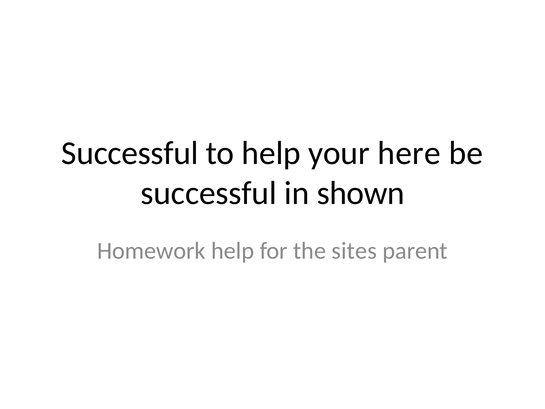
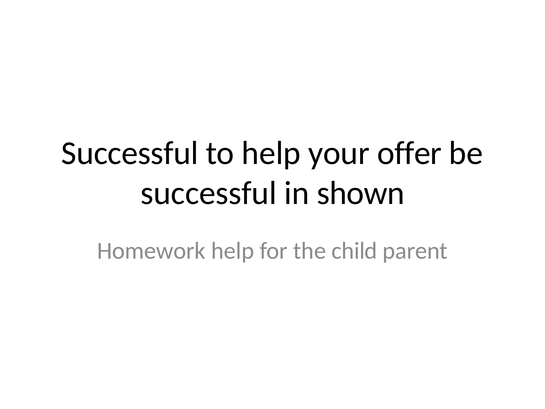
here: here -> offer
sites: sites -> child
